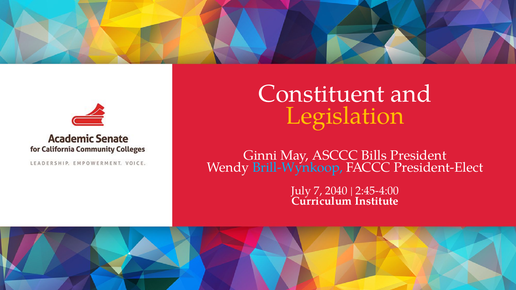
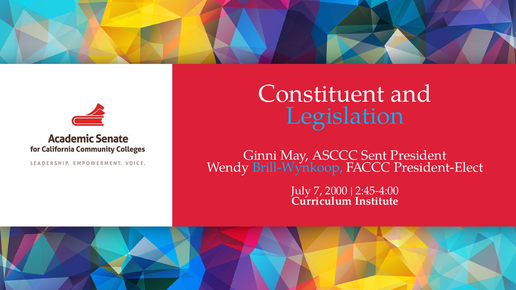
Legislation colour: yellow -> light blue
Bills: Bills -> Sent
2040: 2040 -> 2000
